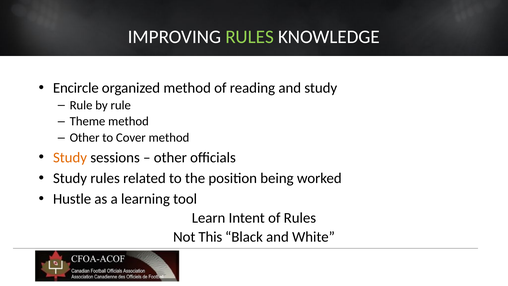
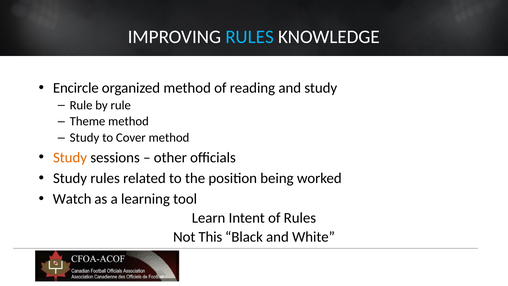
RULES at (250, 37) colour: light green -> light blue
Other at (85, 138): Other -> Study
Hustle: Hustle -> Watch
